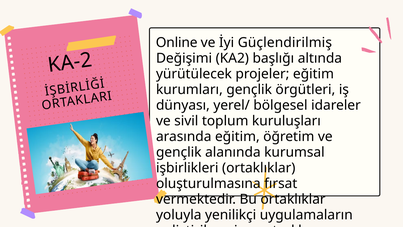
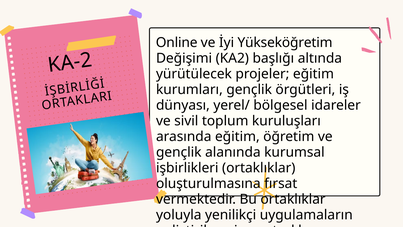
Güçlendirilmiş: Güçlendirilmiş -> Yükseköğretim
